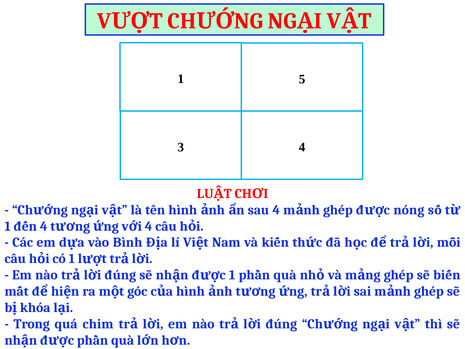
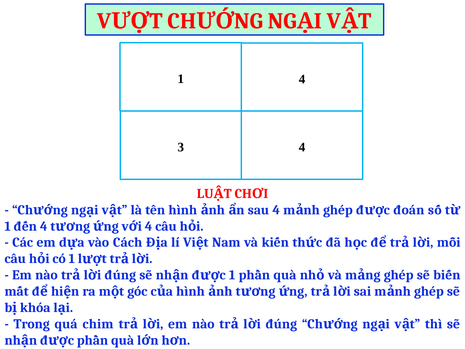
1 5: 5 -> 4
nóng: nóng -> đoán
Bình: Bình -> Cách
